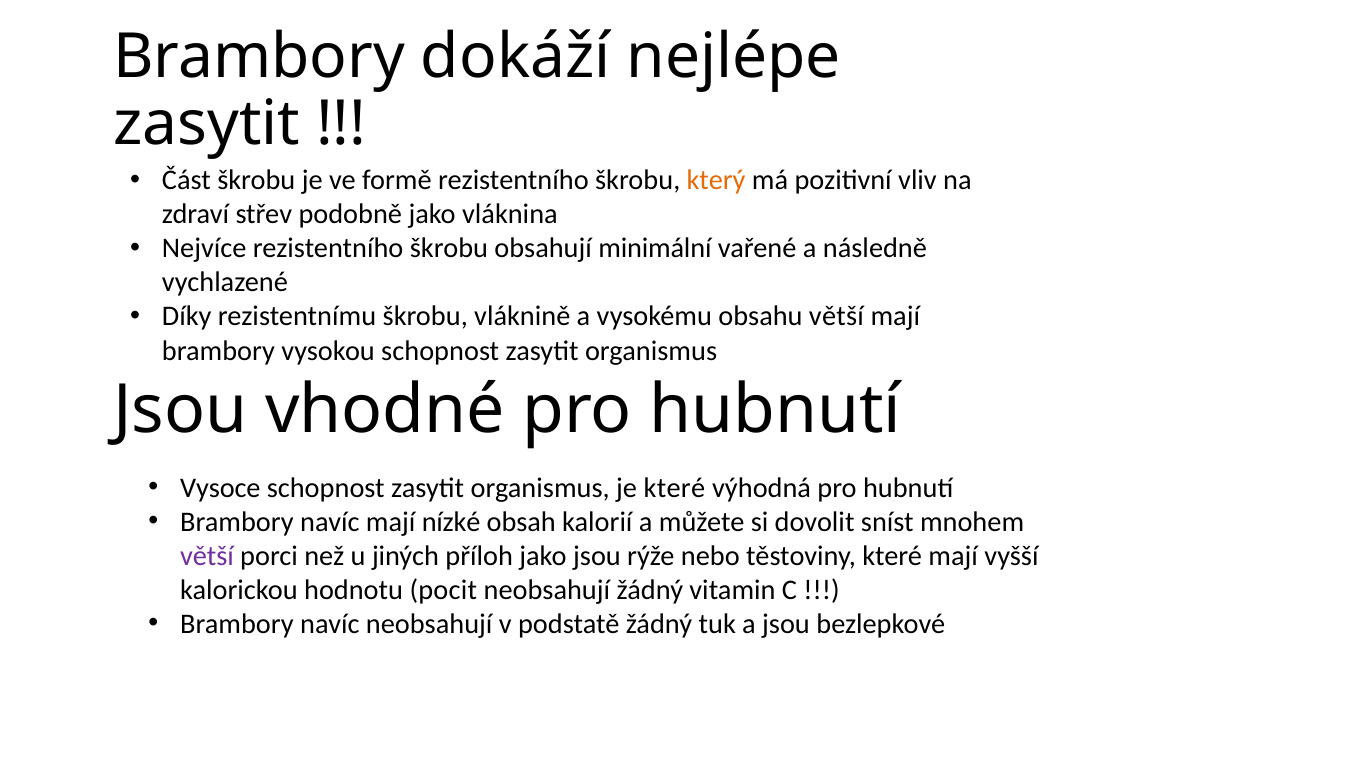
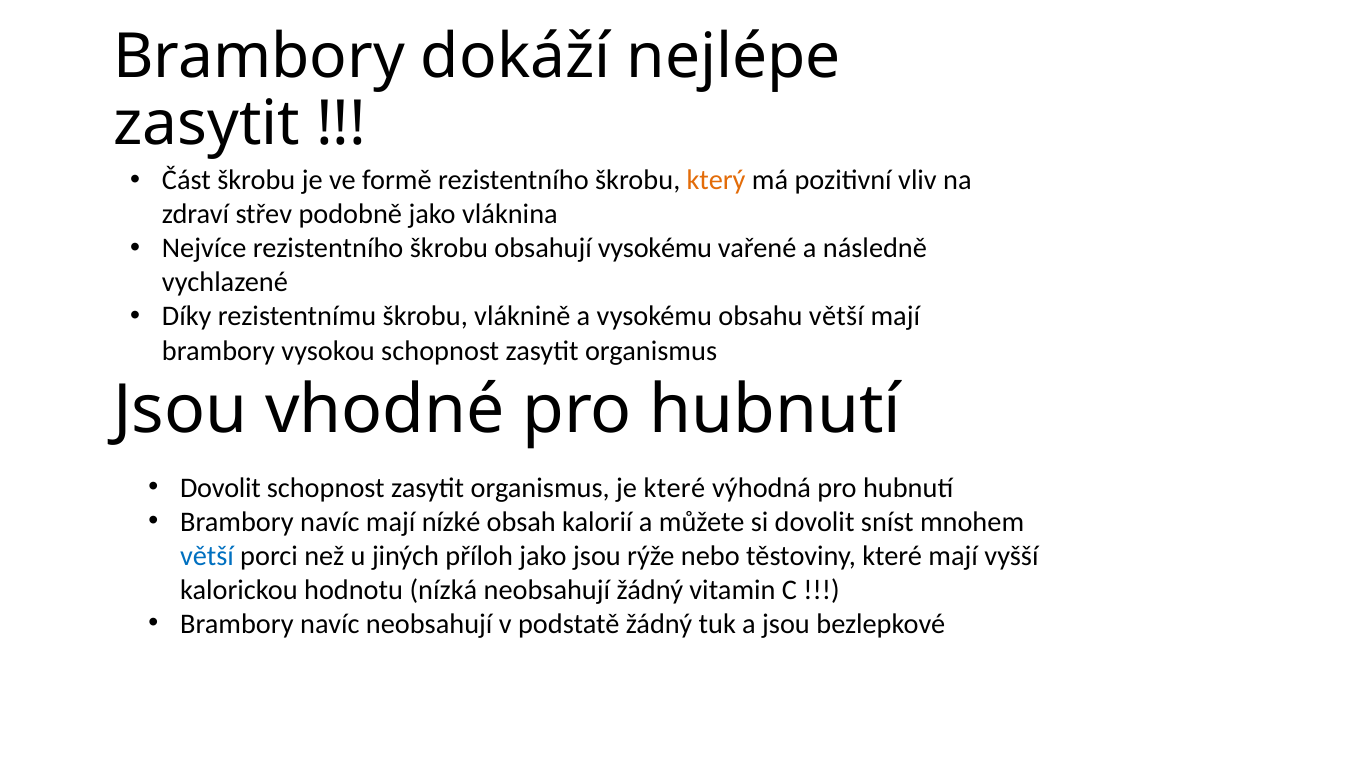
obsahují minimální: minimální -> vysokému
Vysoce at (220, 488): Vysoce -> Dovolit
větší at (207, 556) colour: purple -> blue
pocit: pocit -> nízká
